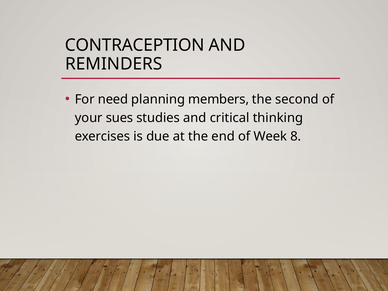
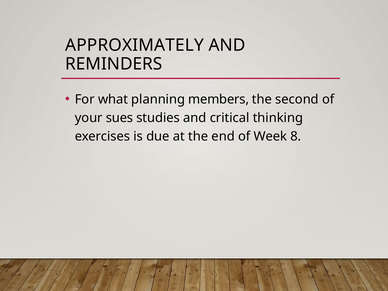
CONTRACEPTION: CONTRACEPTION -> APPROXIMATELY
need: need -> what
